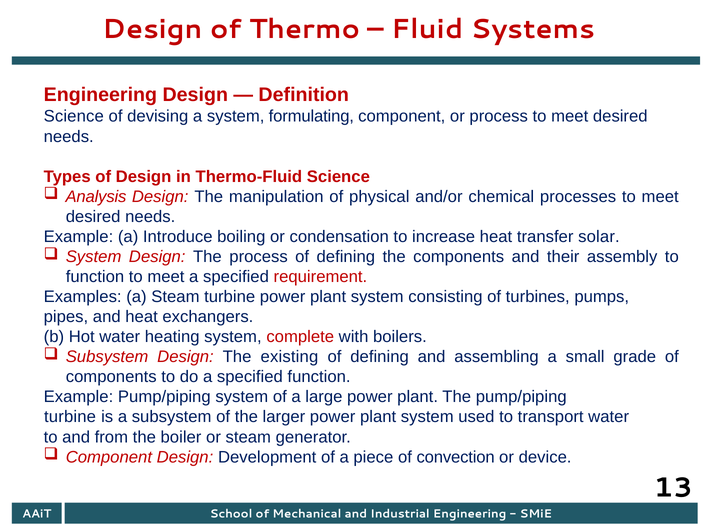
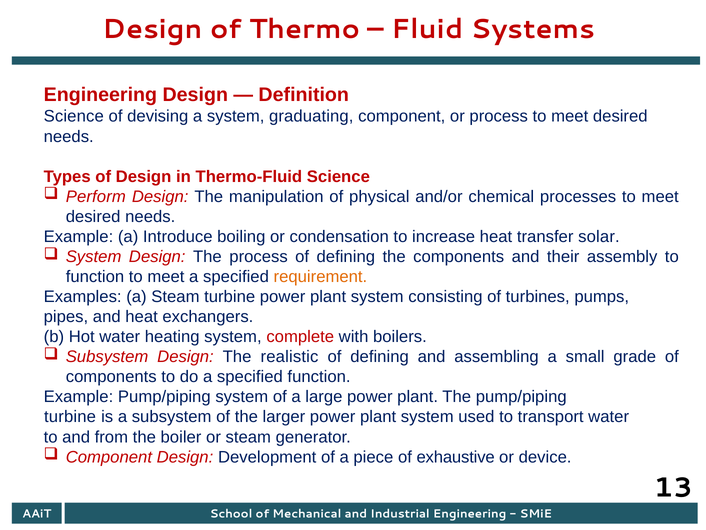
formulating: formulating -> graduating
Analysis: Analysis -> Perform
requirement colour: red -> orange
existing: existing -> realistic
convection: convection -> exhaustive
